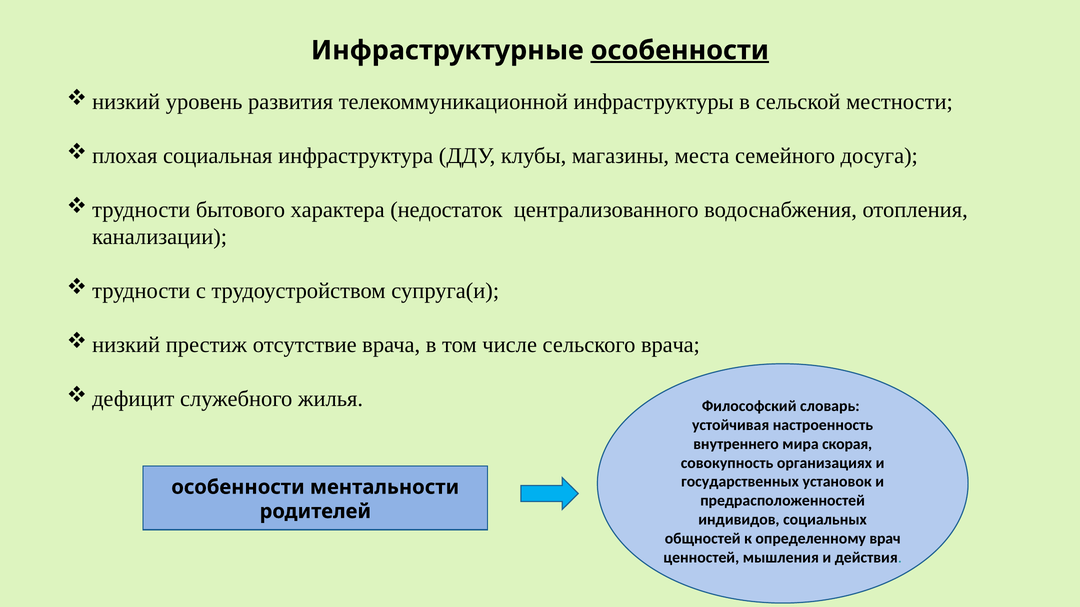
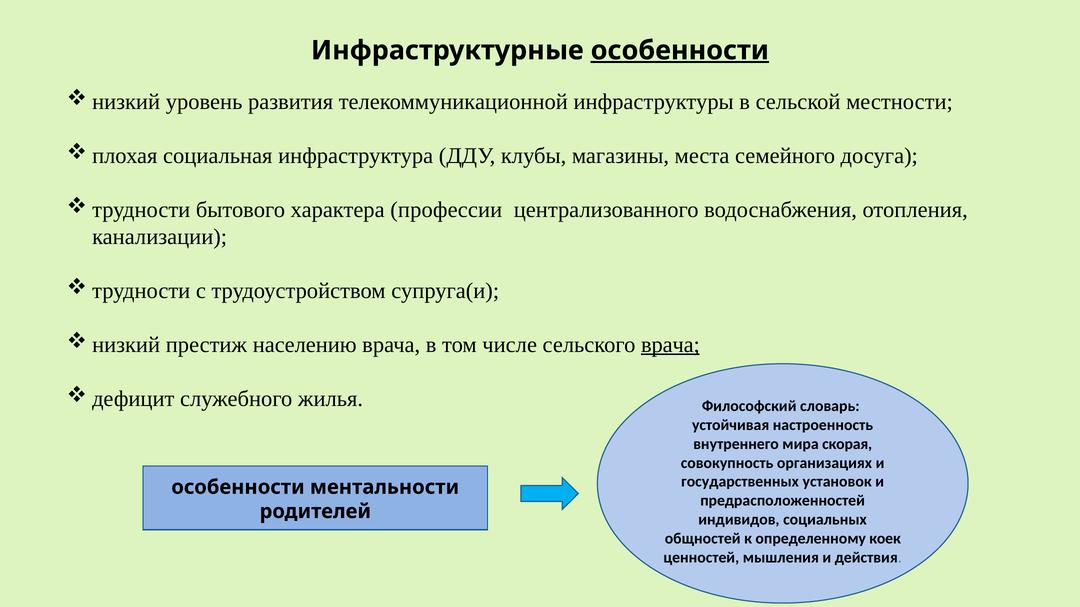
недостаток: недостаток -> профессии
отсутствие: отсутствие -> населению
врача at (670, 345) underline: none -> present
врач: врач -> коек
